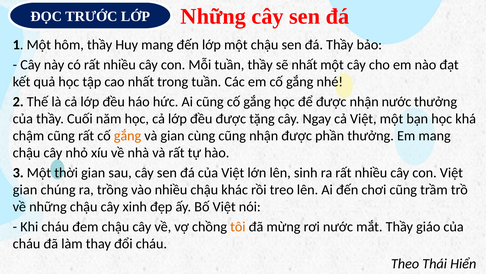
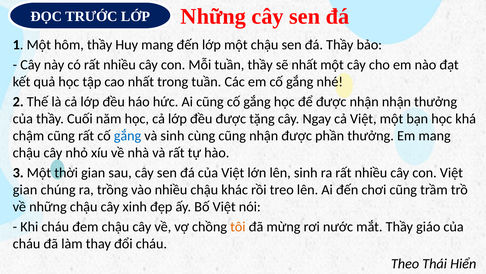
nhận nước: nước -> nhận
gắng at (128, 136) colour: orange -> blue
và gian: gian -> sinh
